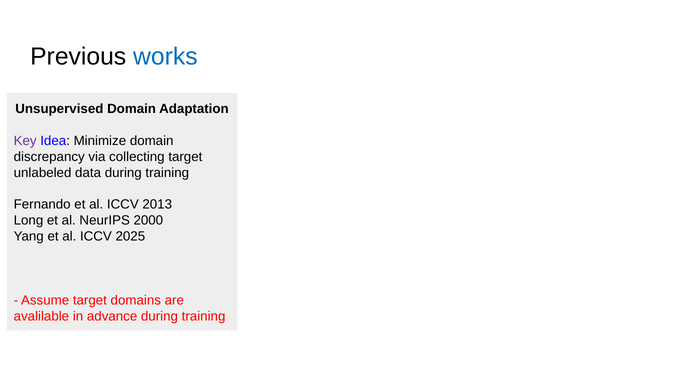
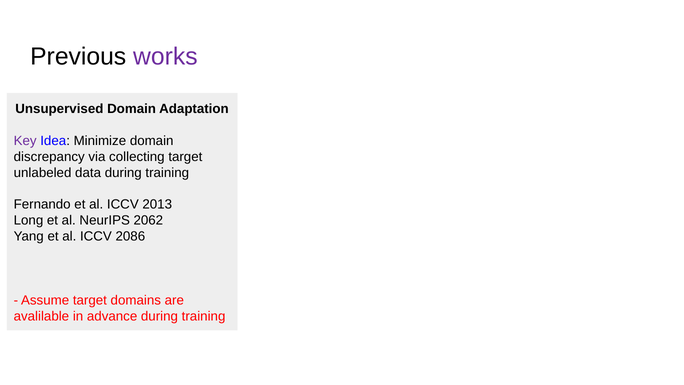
works colour: blue -> purple
2000: 2000 -> 2062
2025: 2025 -> 2086
